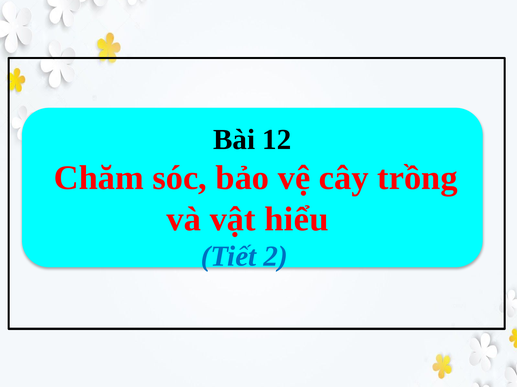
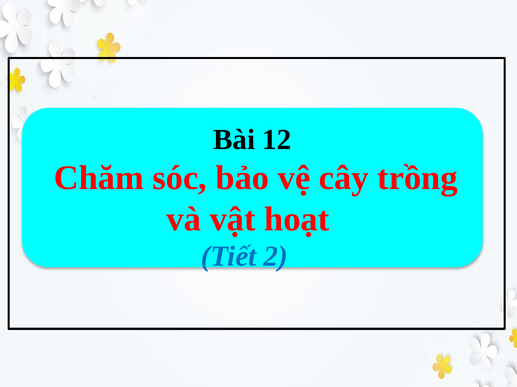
hiểu: hiểu -> hoạt
